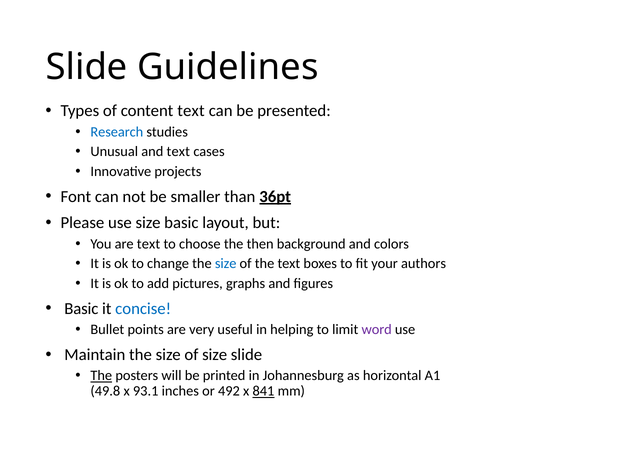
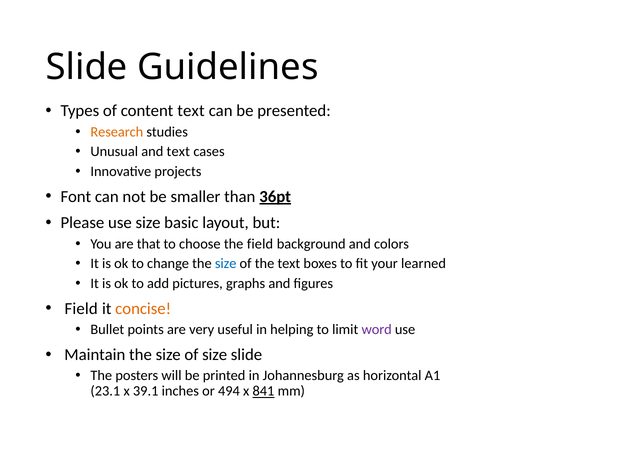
Research colour: blue -> orange
are text: text -> that
the then: then -> field
authors: authors -> learned
Basic at (81, 308): Basic -> Field
concise colour: blue -> orange
The at (101, 375) underline: present -> none
49.8: 49.8 -> 23.1
93.1: 93.1 -> 39.1
492: 492 -> 494
